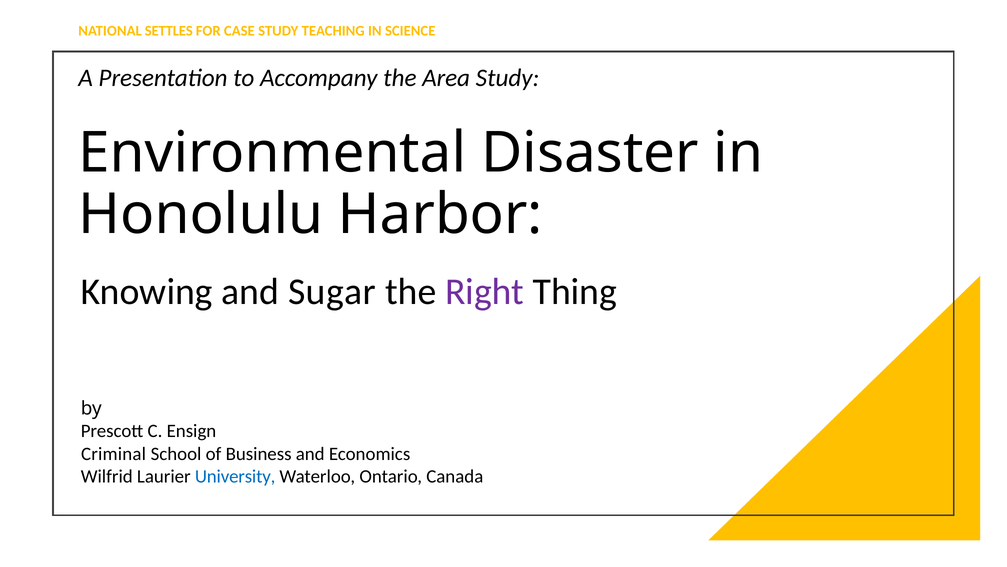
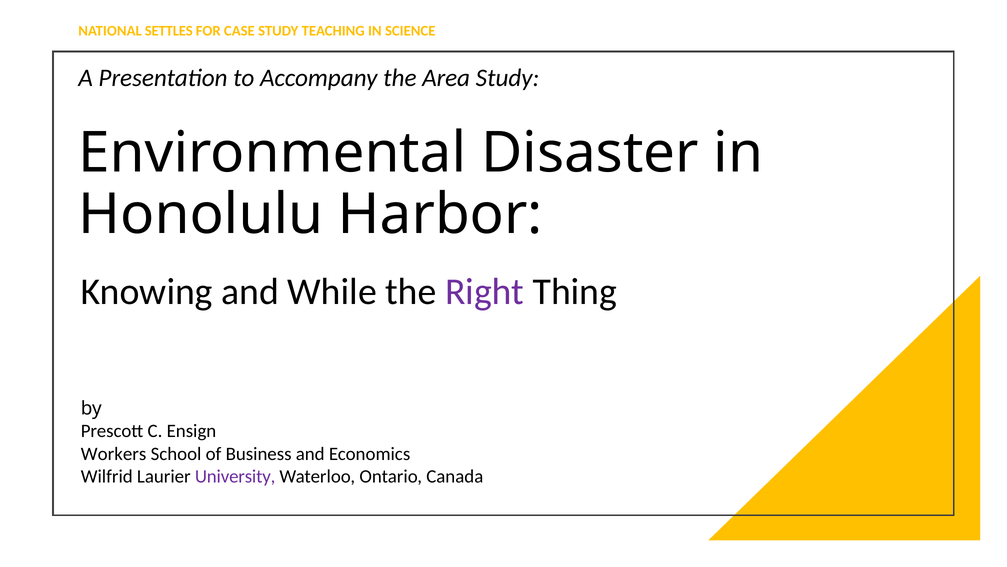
Sugar: Sugar -> While
Criminal: Criminal -> Workers
University colour: blue -> purple
